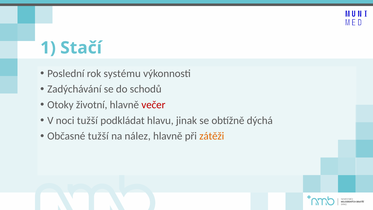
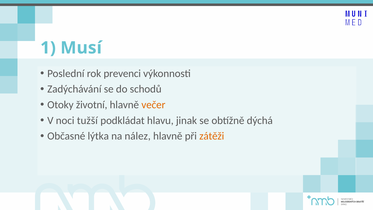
Stačí: Stačí -> Musí
systému: systému -> prevenci
večer colour: red -> orange
Občasné tužší: tužší -> lýtka
